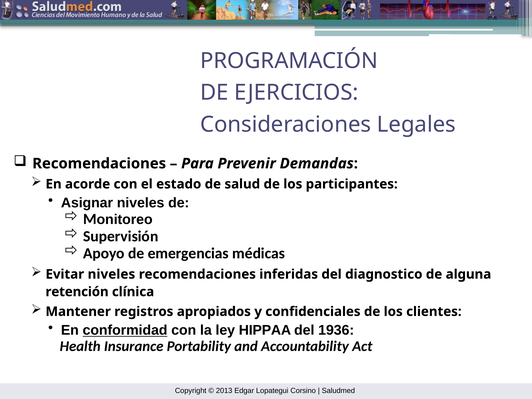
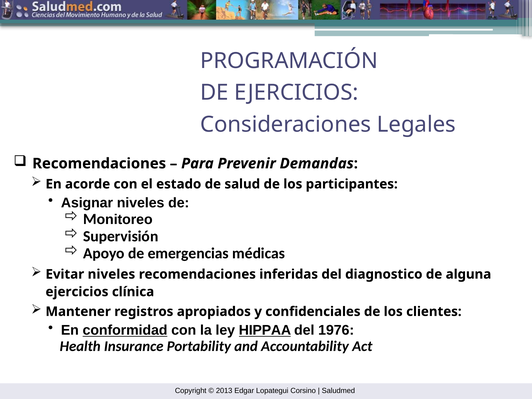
retención at (77, 292): retención -> ejercicios
HIPPAA underline: none -> present
1936: 1936 -> 1976
